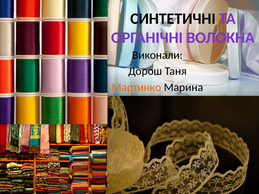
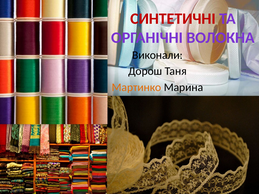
СИНТЕТИЧНІ colour: black -> red
